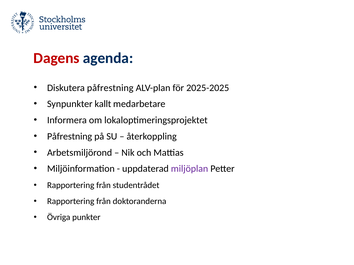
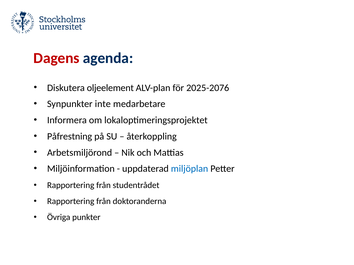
Diskutera påfrestning: påfrestning -> oljeelement
2025-2025: 2025-2025 -> 2025-2076
kallt: kallt -> inte
miljöplan colour: purple -> blue
